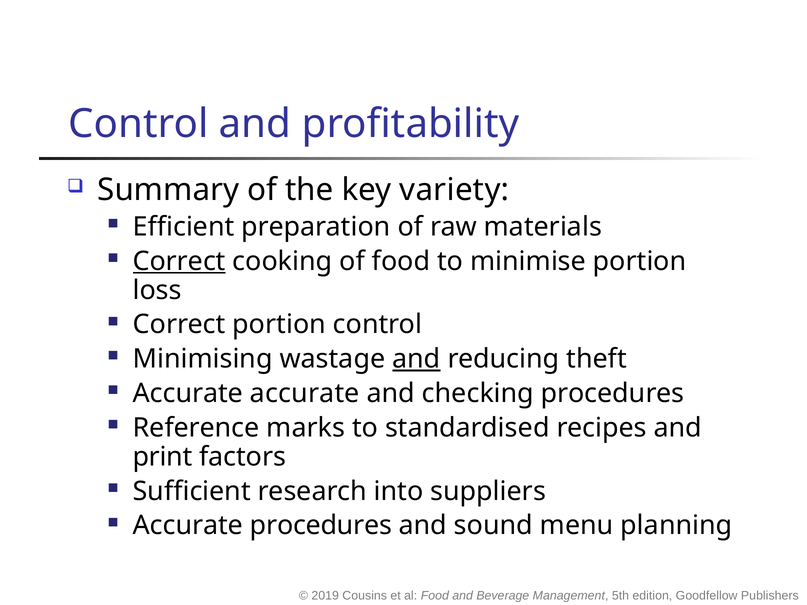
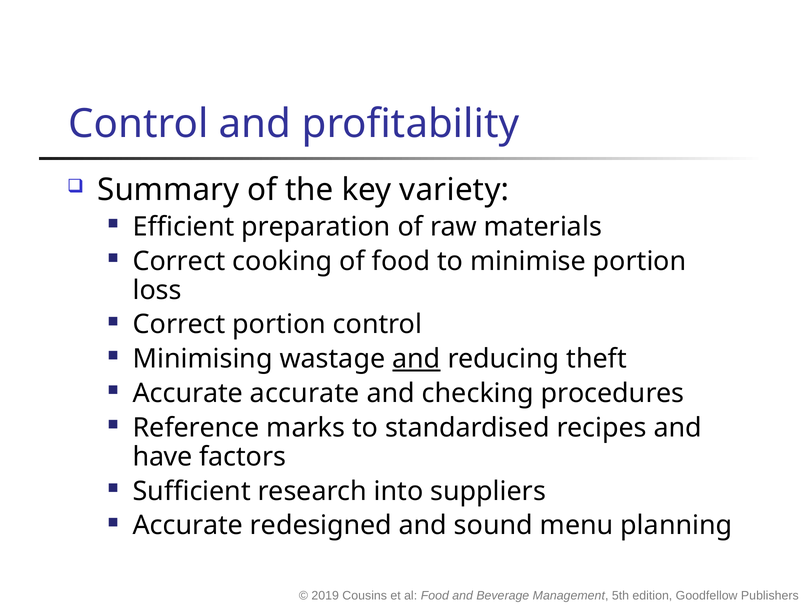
Correct at (179, 261) underline: present -> none
print: print -> have
Accurate procedures: procedures -> redesigned
